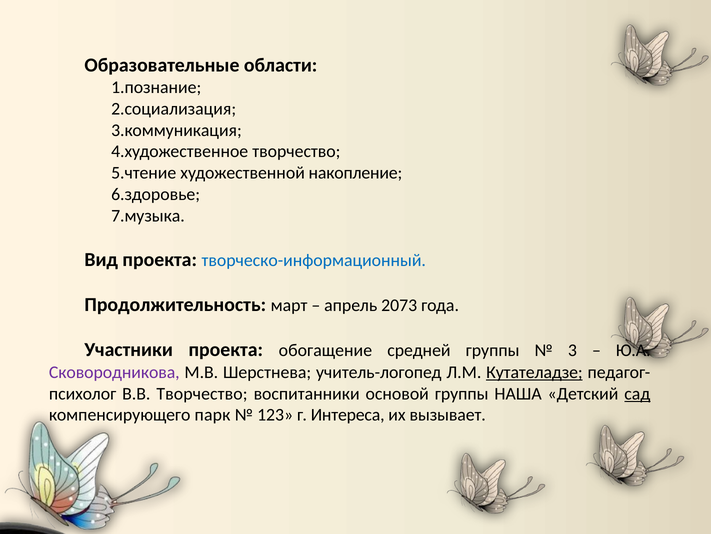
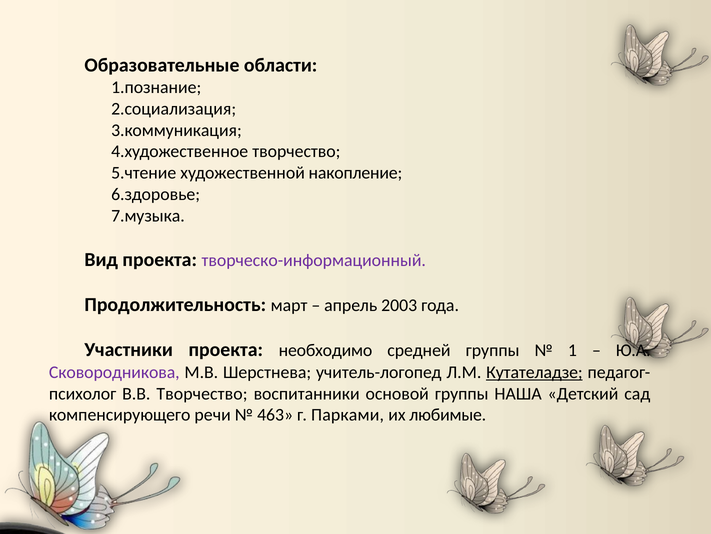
творческо-информационный colour: blue -> purple
2073: 2073 -> 2003
обогащение: обогащение -> необходимо
3: 3 -> 1
сад underline: present -> none
парк: парк -> речи
123: 123 -> 463
Интереса: Интереса -> Парками
вызывает: вызывает -> любимые
